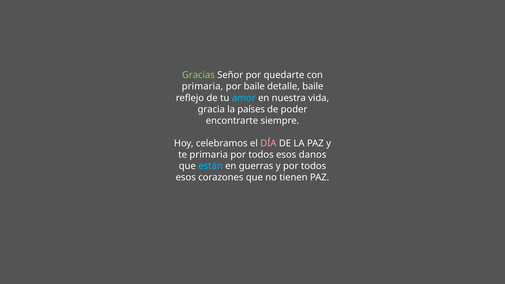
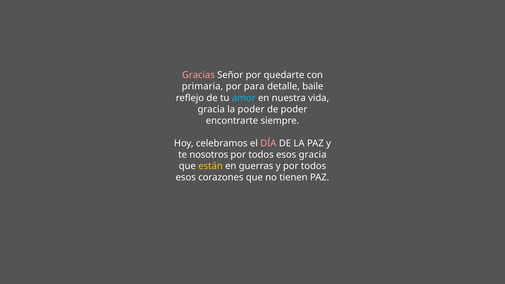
Gracias colour: light green -> pink
por baile: baile -> para
la países: países -> poder
te primaria: primaria -> nosotros
esos danos: danos -> gracia
están colour: light blue -> yellow
